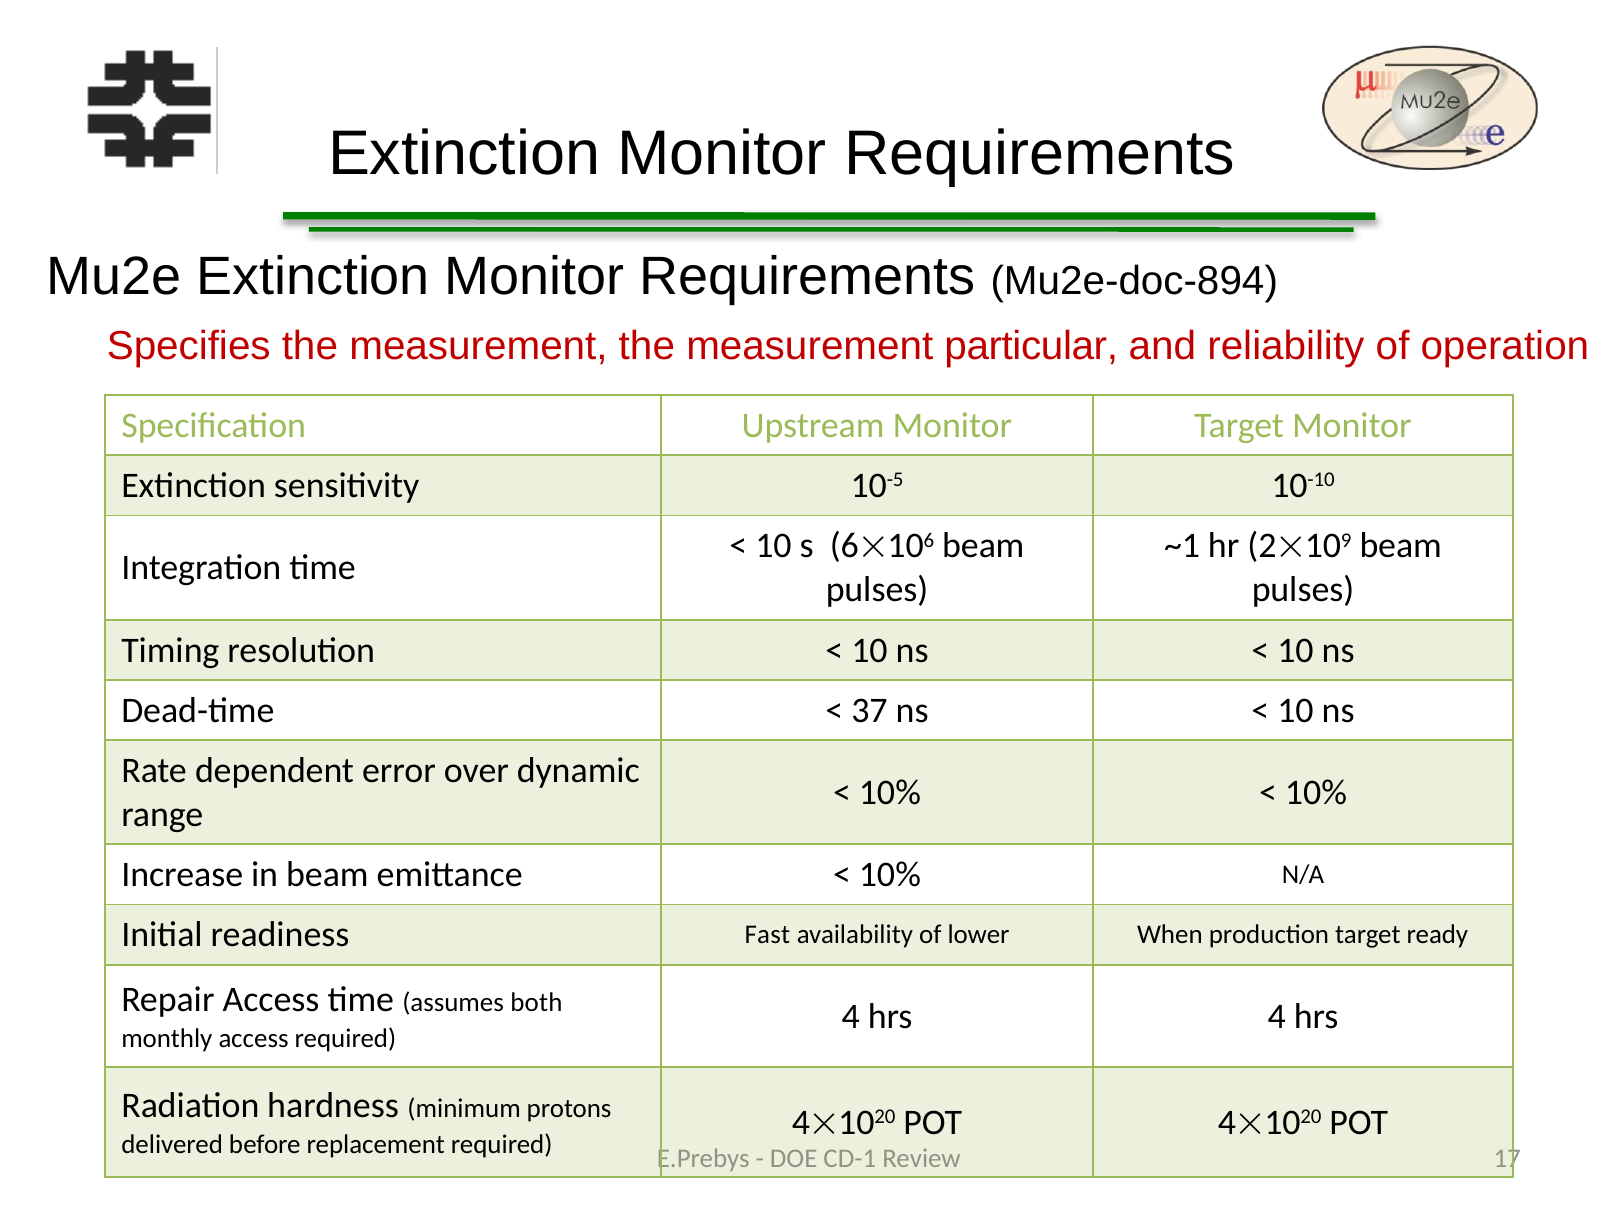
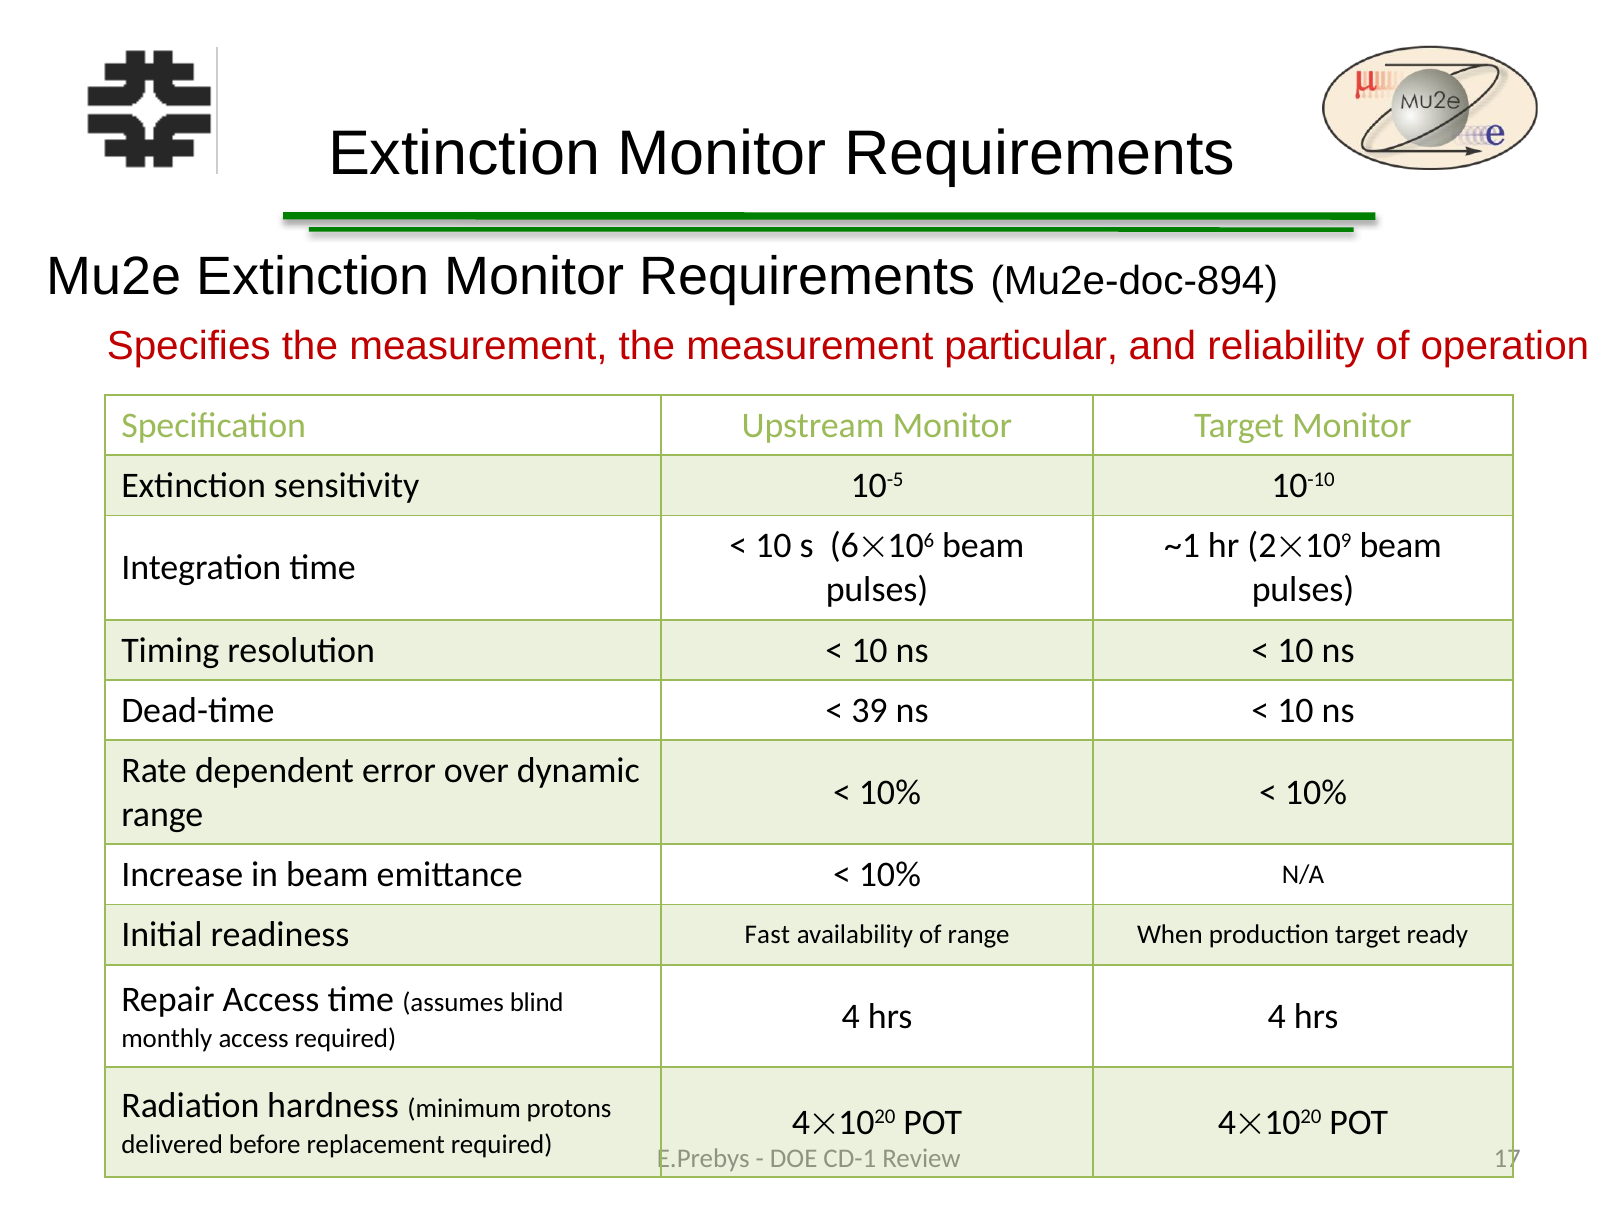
37: 37 -> 39
of lower: lower -> range
both: both -> blind
